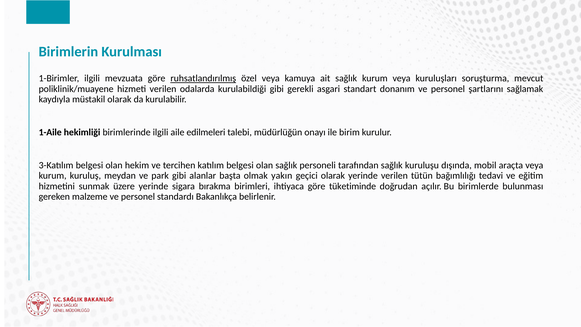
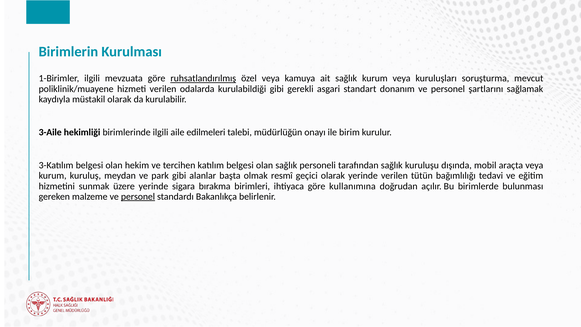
1-Aile: 1-Aile -> 3-Aile
yakın: yakın -> resmî
tüketiminde: tüketiminde -> kullanımına
personel at (138, 196) underline: none -> present
